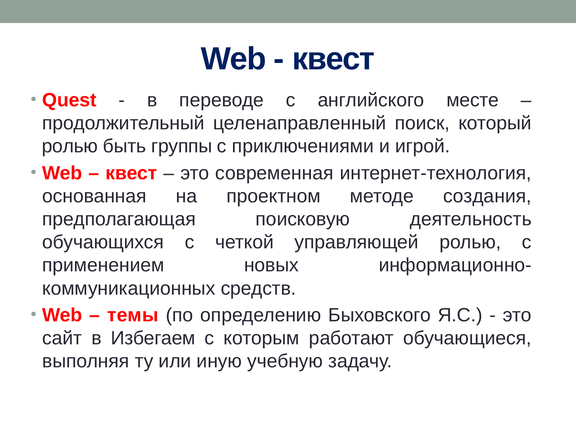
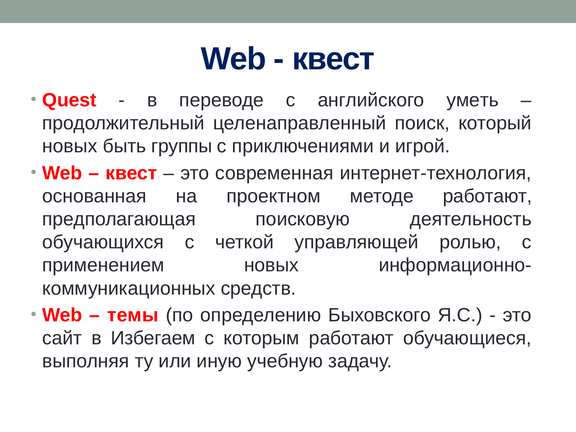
месте: месте -> уметь
ролью at (70, 146): ролью -> новых
методе создания: создания -> работают
